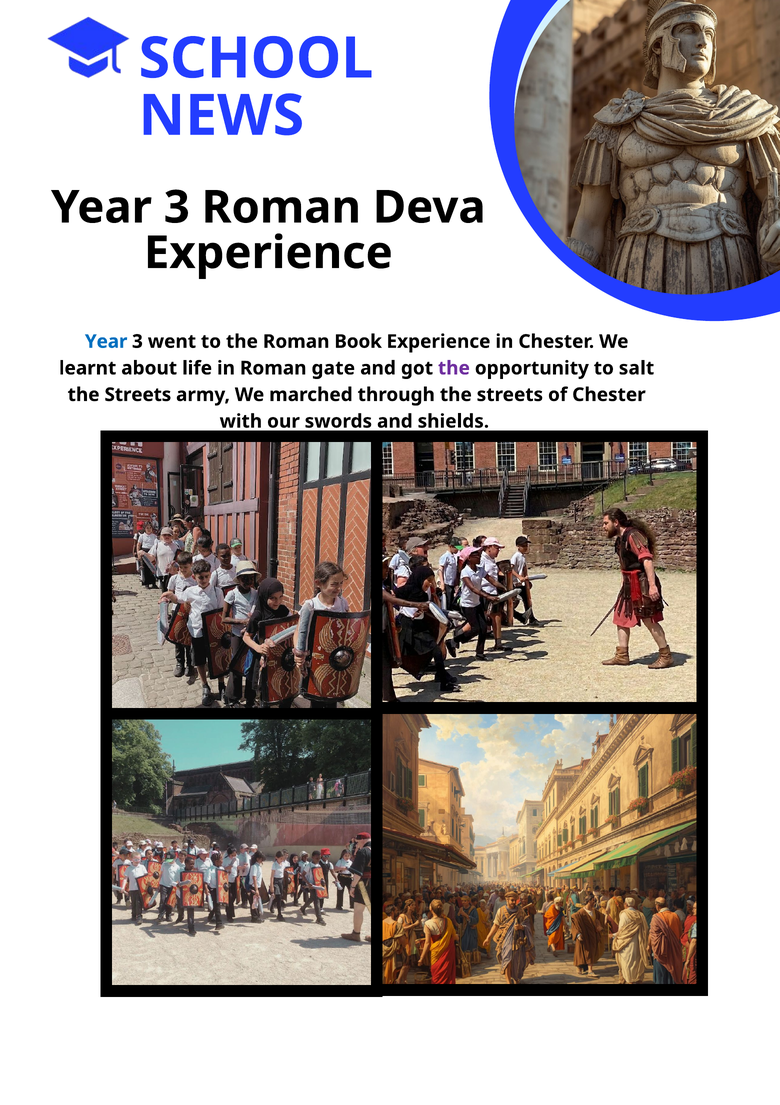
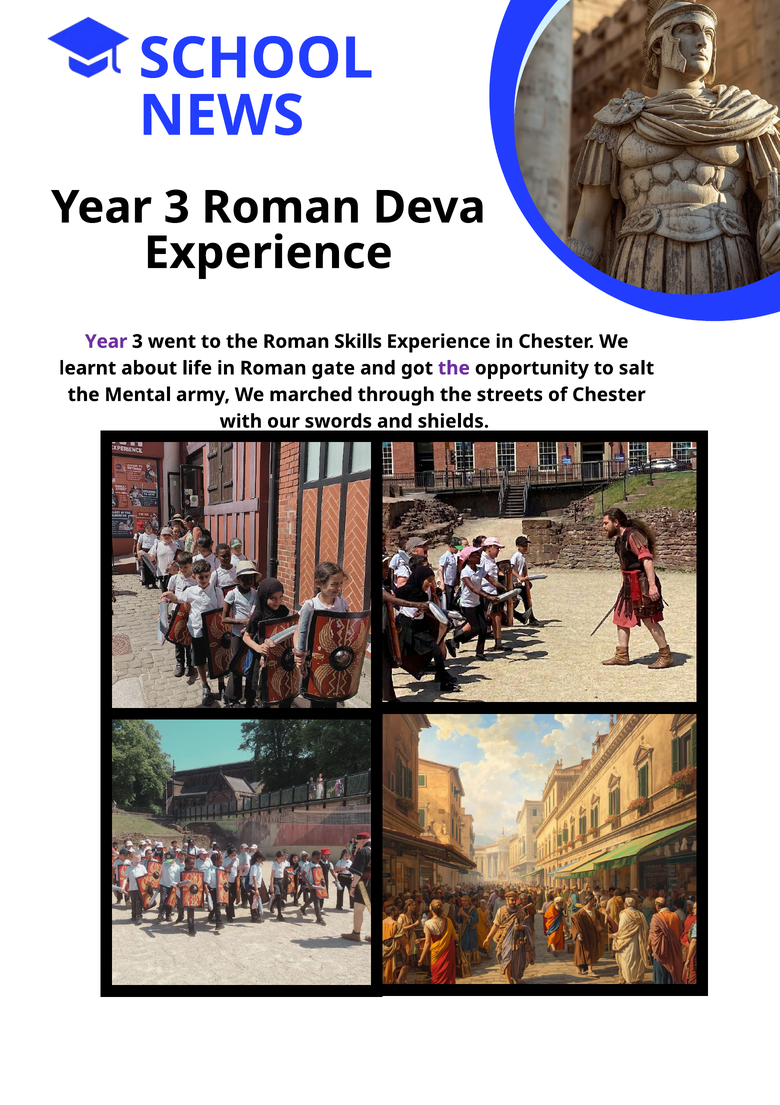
Year at (106, 342) colour: blue -> purple
Book: Book -> Skills
Streets at (138, 395): Streets -> Mental
